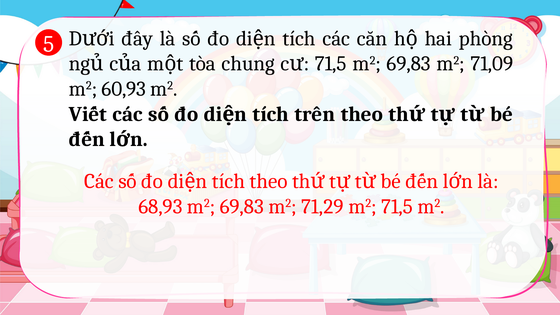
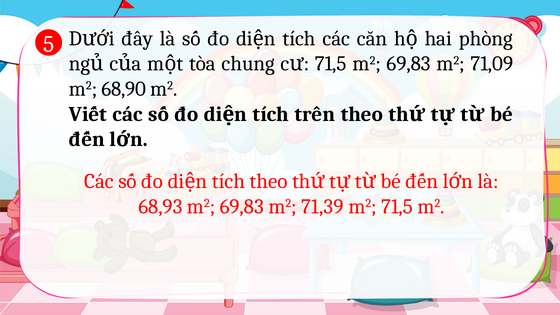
60,93: 60,93 -> 68,90
71,29: 71,29 -> 71,39
